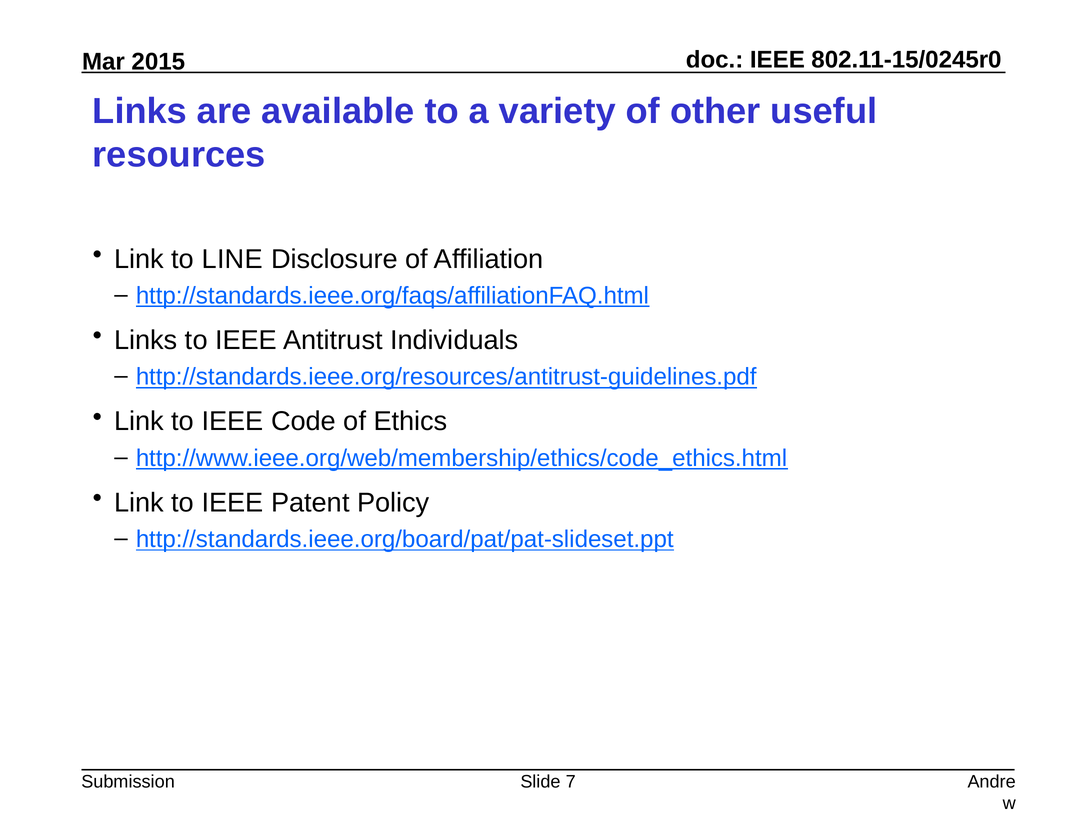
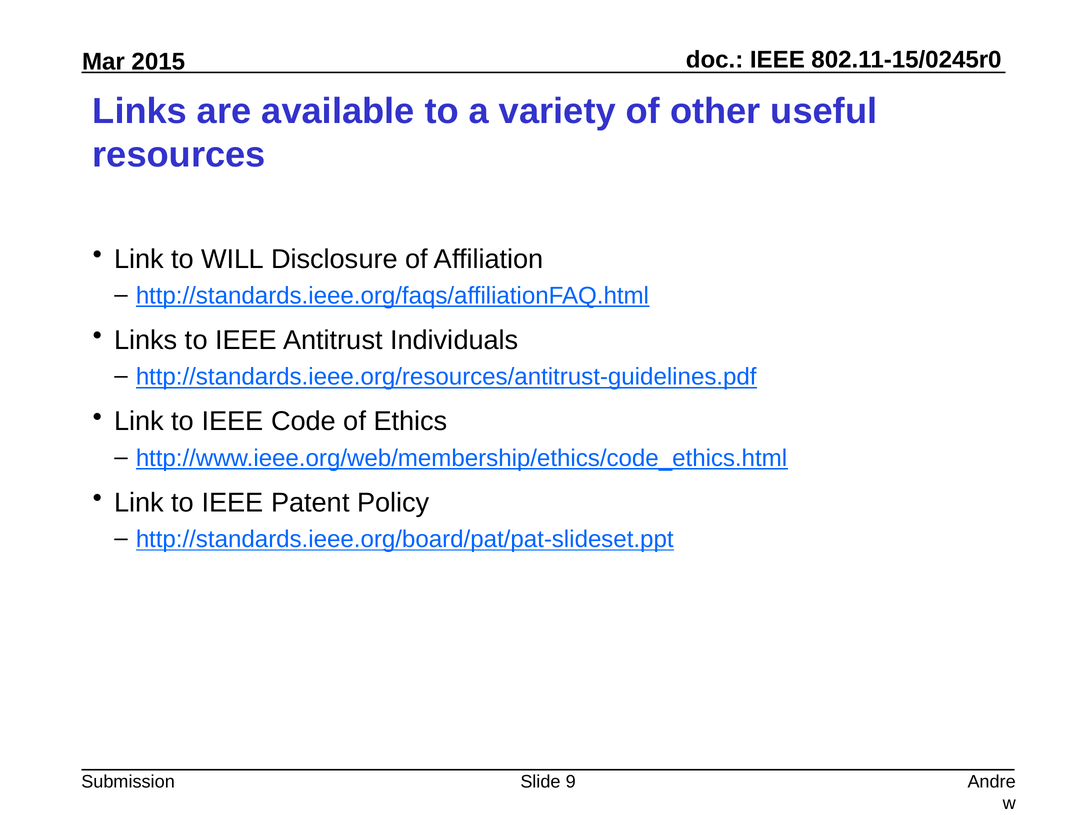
LINE: LINE -> WILL
7: 7 -> 9
